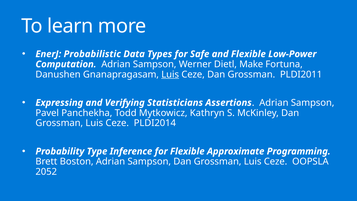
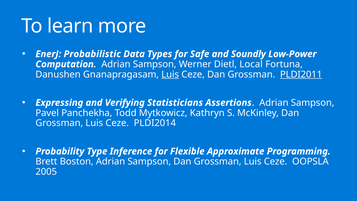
and Flexible: Flexible -> Soundly
Make: Make -> Local
PLDI2011 underline: none -> present
2052: 2052 -> 2005
